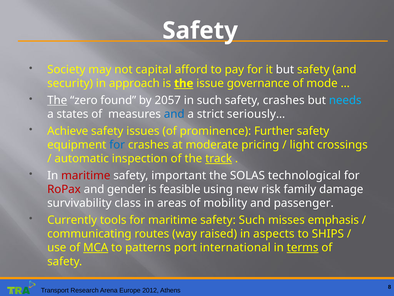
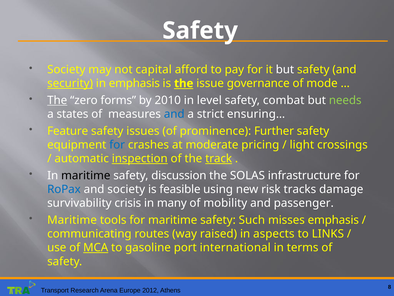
security underline: none -> present
in approach: approach -> emphasis
found: found -> forms
2057: 2057 -> 2010
in such: such -> level
safety crashes: crashes -> combat
needs colour: light blue -> light green
seriously…: seriously… -> ensuring…
Achieve: Achieve -> Feature
inspection underline: none -> present
maritime at (86, 175) colour: red -> black
important: important -> discussion
technological: technological -> infrastructure
RoPax colour: red -> blue
and gender: gender -> society
family: family -> tracks
class: class -> crisis
areas: areas -> many
Currently at (72, 220): Currently -> Maritime
SHIPS: SHIPS -> LINKS
patterns: patterns -> gasoline
terms underline: present -> none
